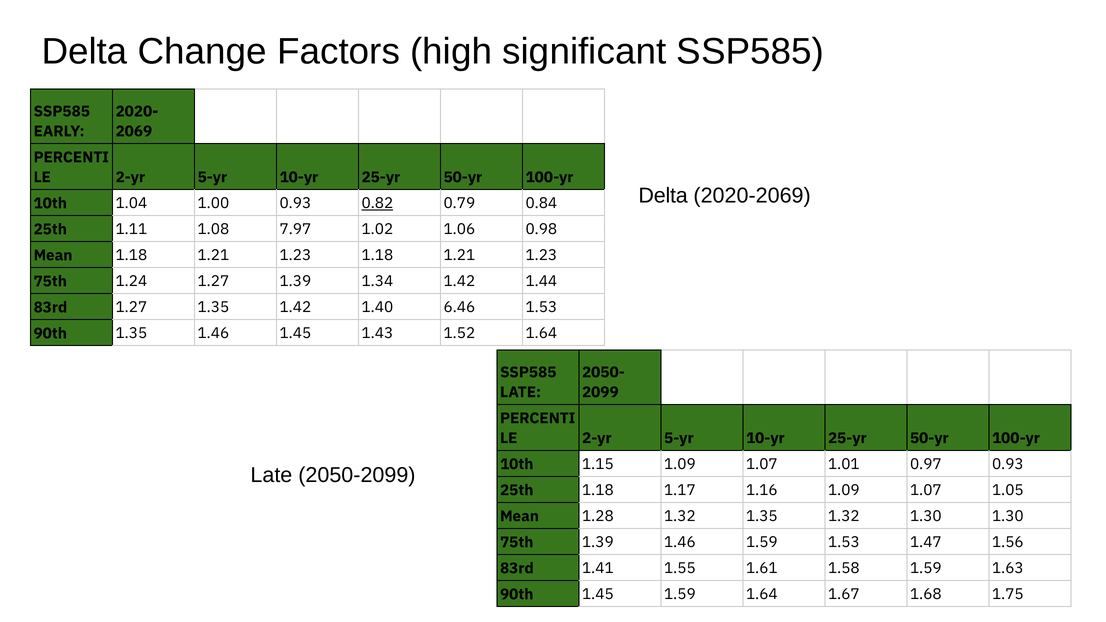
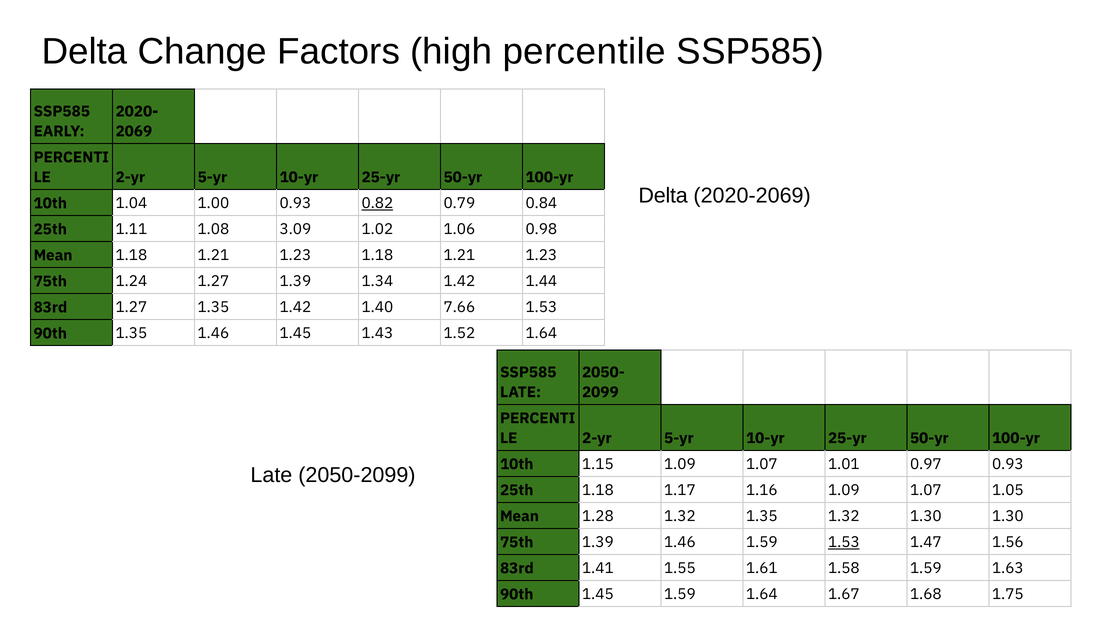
significant: significant -> percentile
7.97: 7.97 -> 3.09
6.46: 6.46 -> 7.66
1.53 at (844, 542) underline: none -> present
